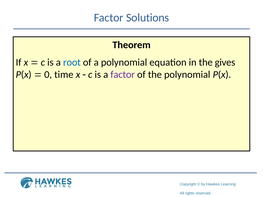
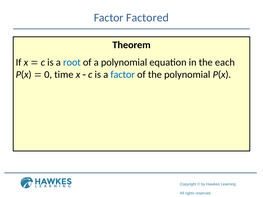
Solutions: Solutions -> Factored
gives: gives -> each
factor at (123, 75) colour: purple -> blue
